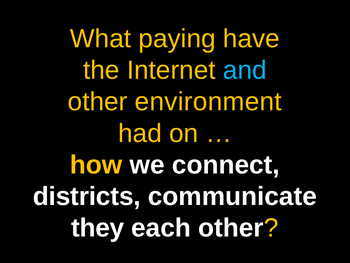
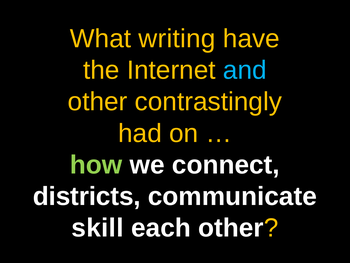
paying: paying -> writing
environment: environment -> contrastingly
how colour: yellow -> light green
they: they -> skill
